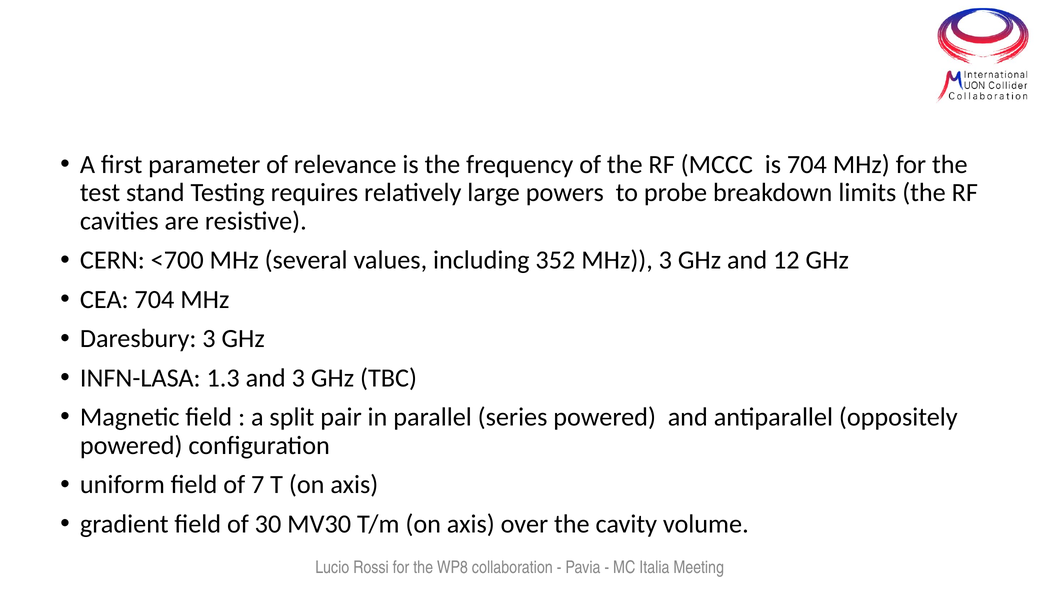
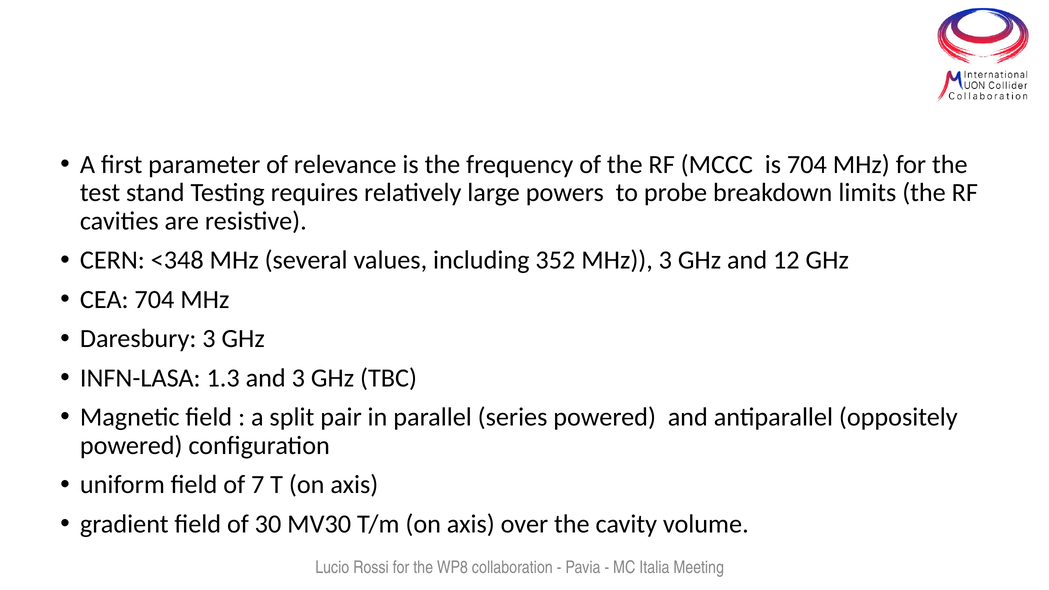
<700: <700 -> <348
